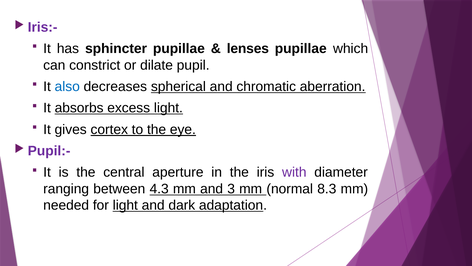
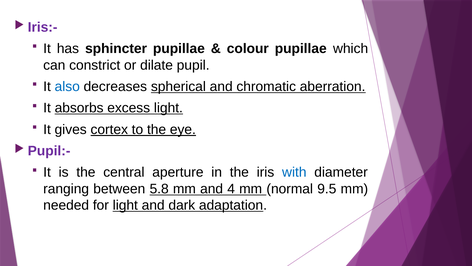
lenses: lenses -> colour
with colour: purple -> blue
4.3: 4.3 -> 5.8
3: 3 -> 4
8.3: 8.3 -> 9.5
